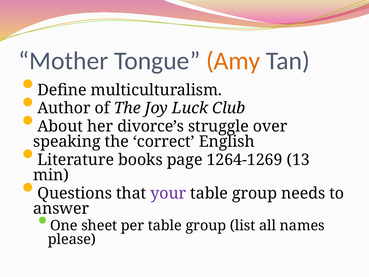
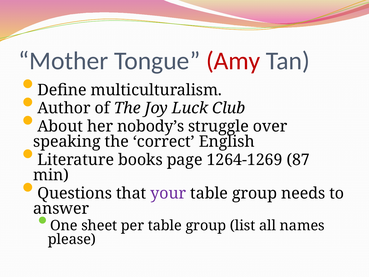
Amy colour: orange -> red
divorce’s: divorce’s -> nobody’s
13: 13 -> 87
